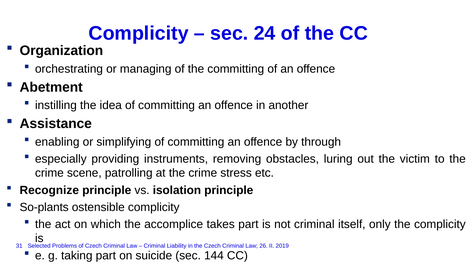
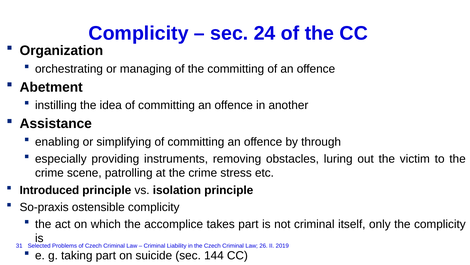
Recognize: Recognize -> Introduced
So-plants: So-plants -> So-praxis
